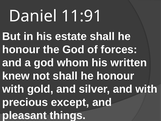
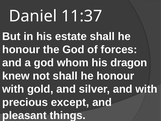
11:91: 11:91 -> 11:37
written: written -> dragon
